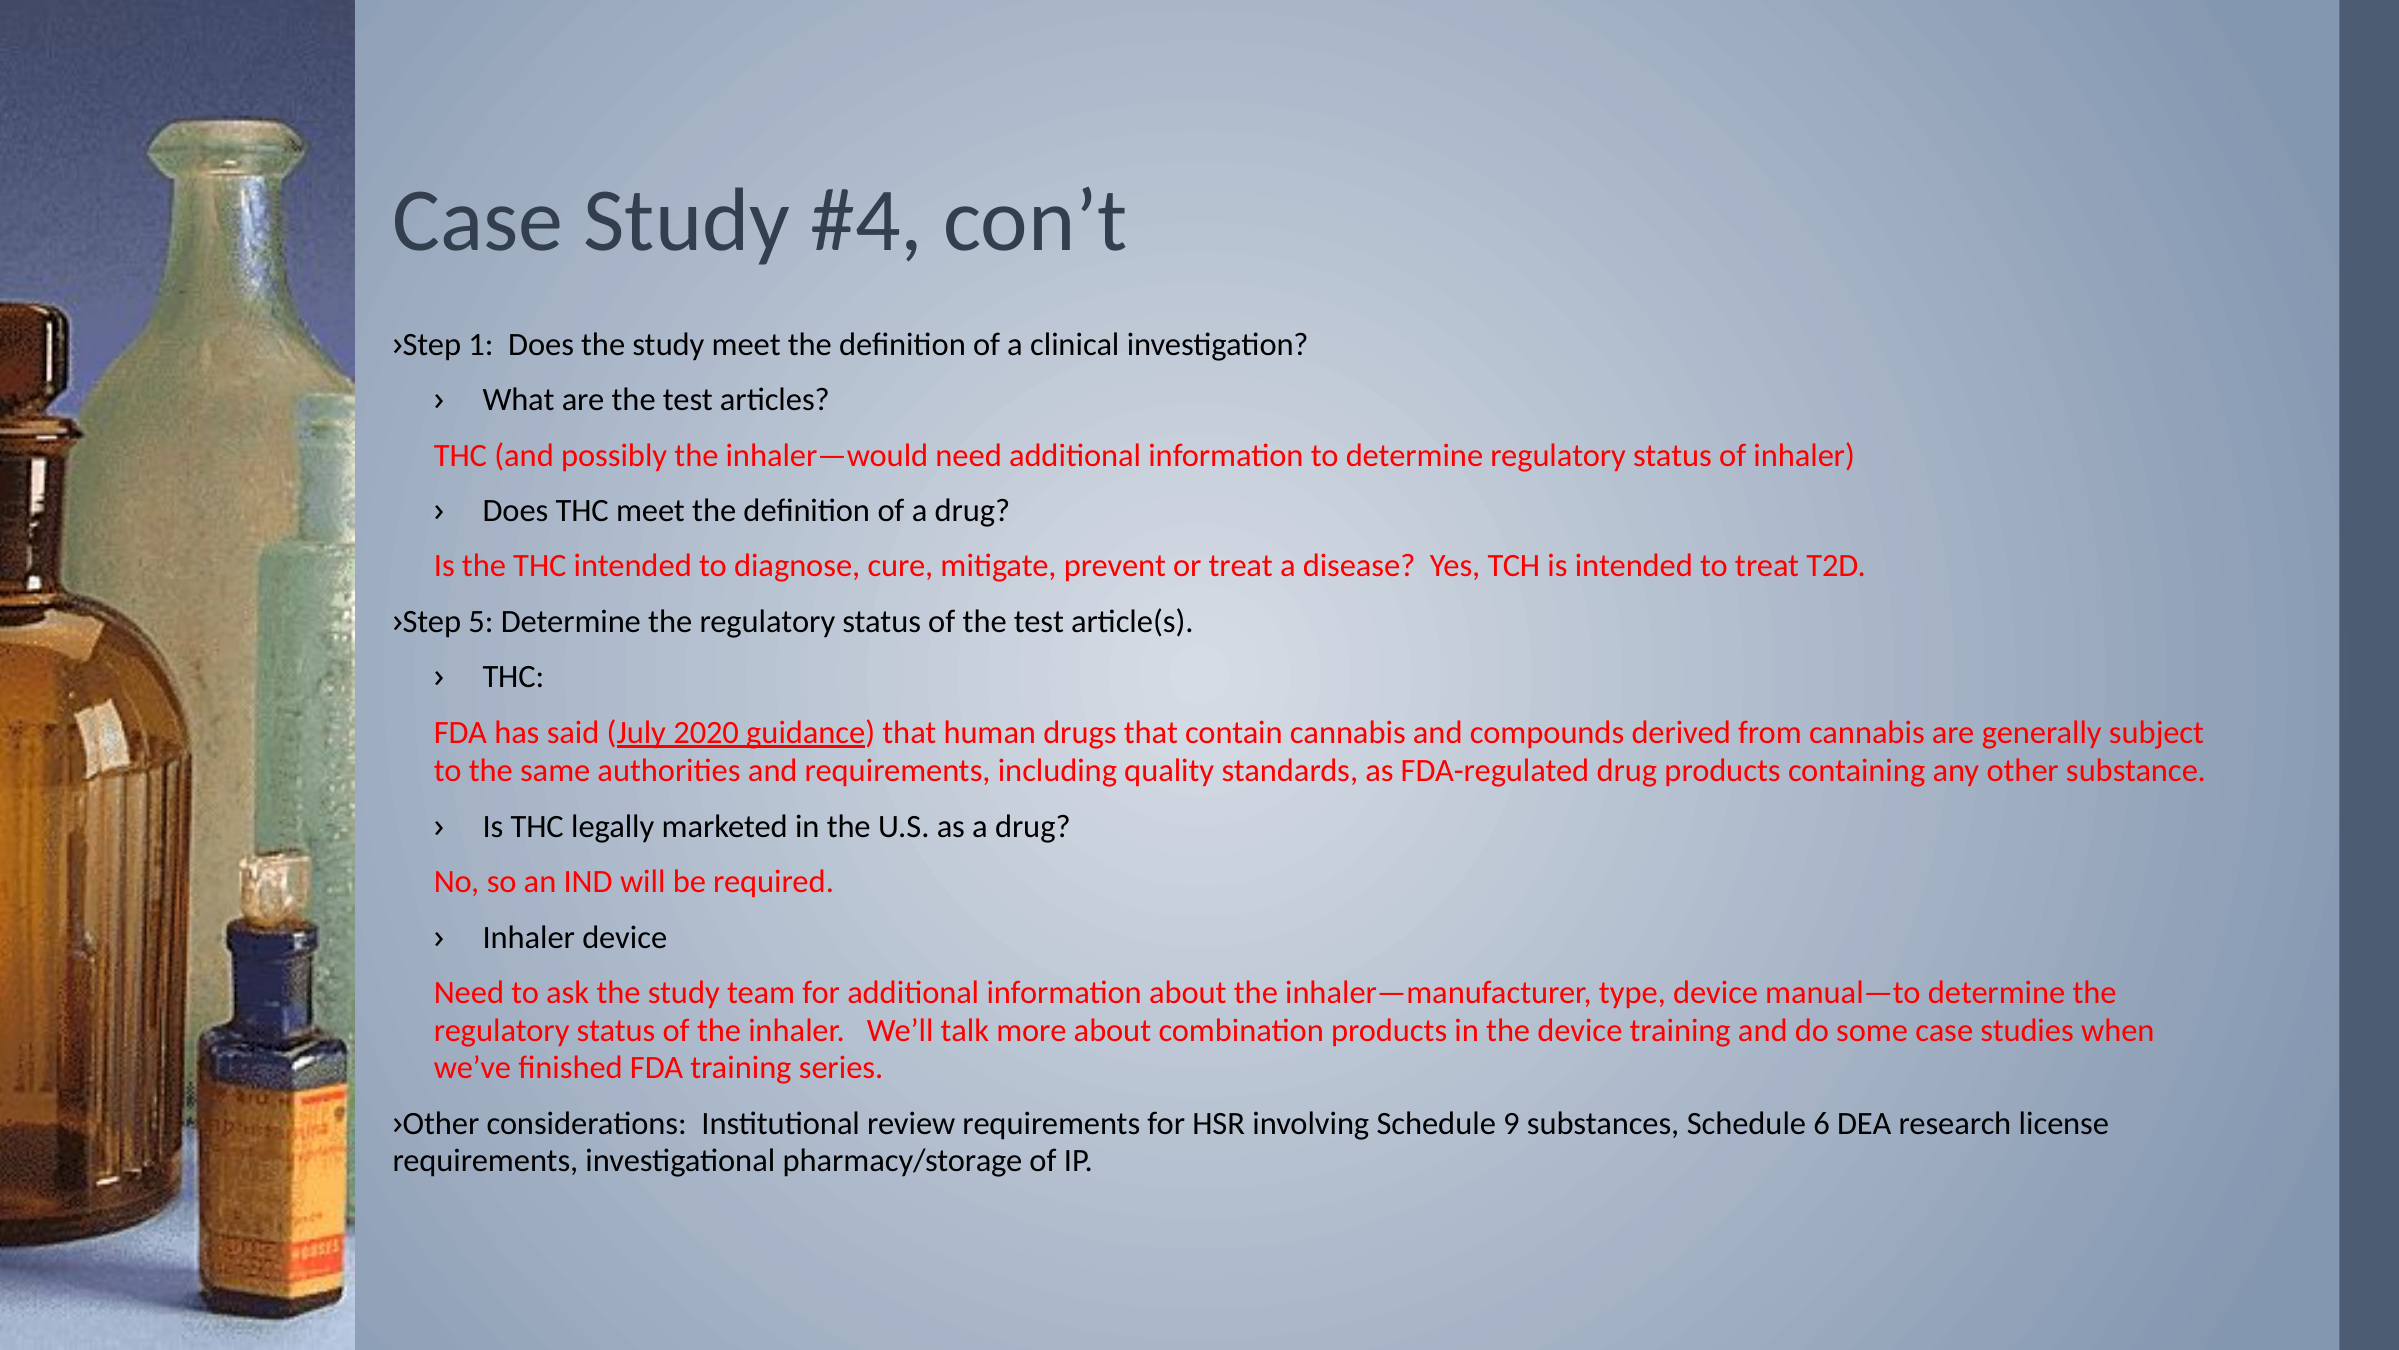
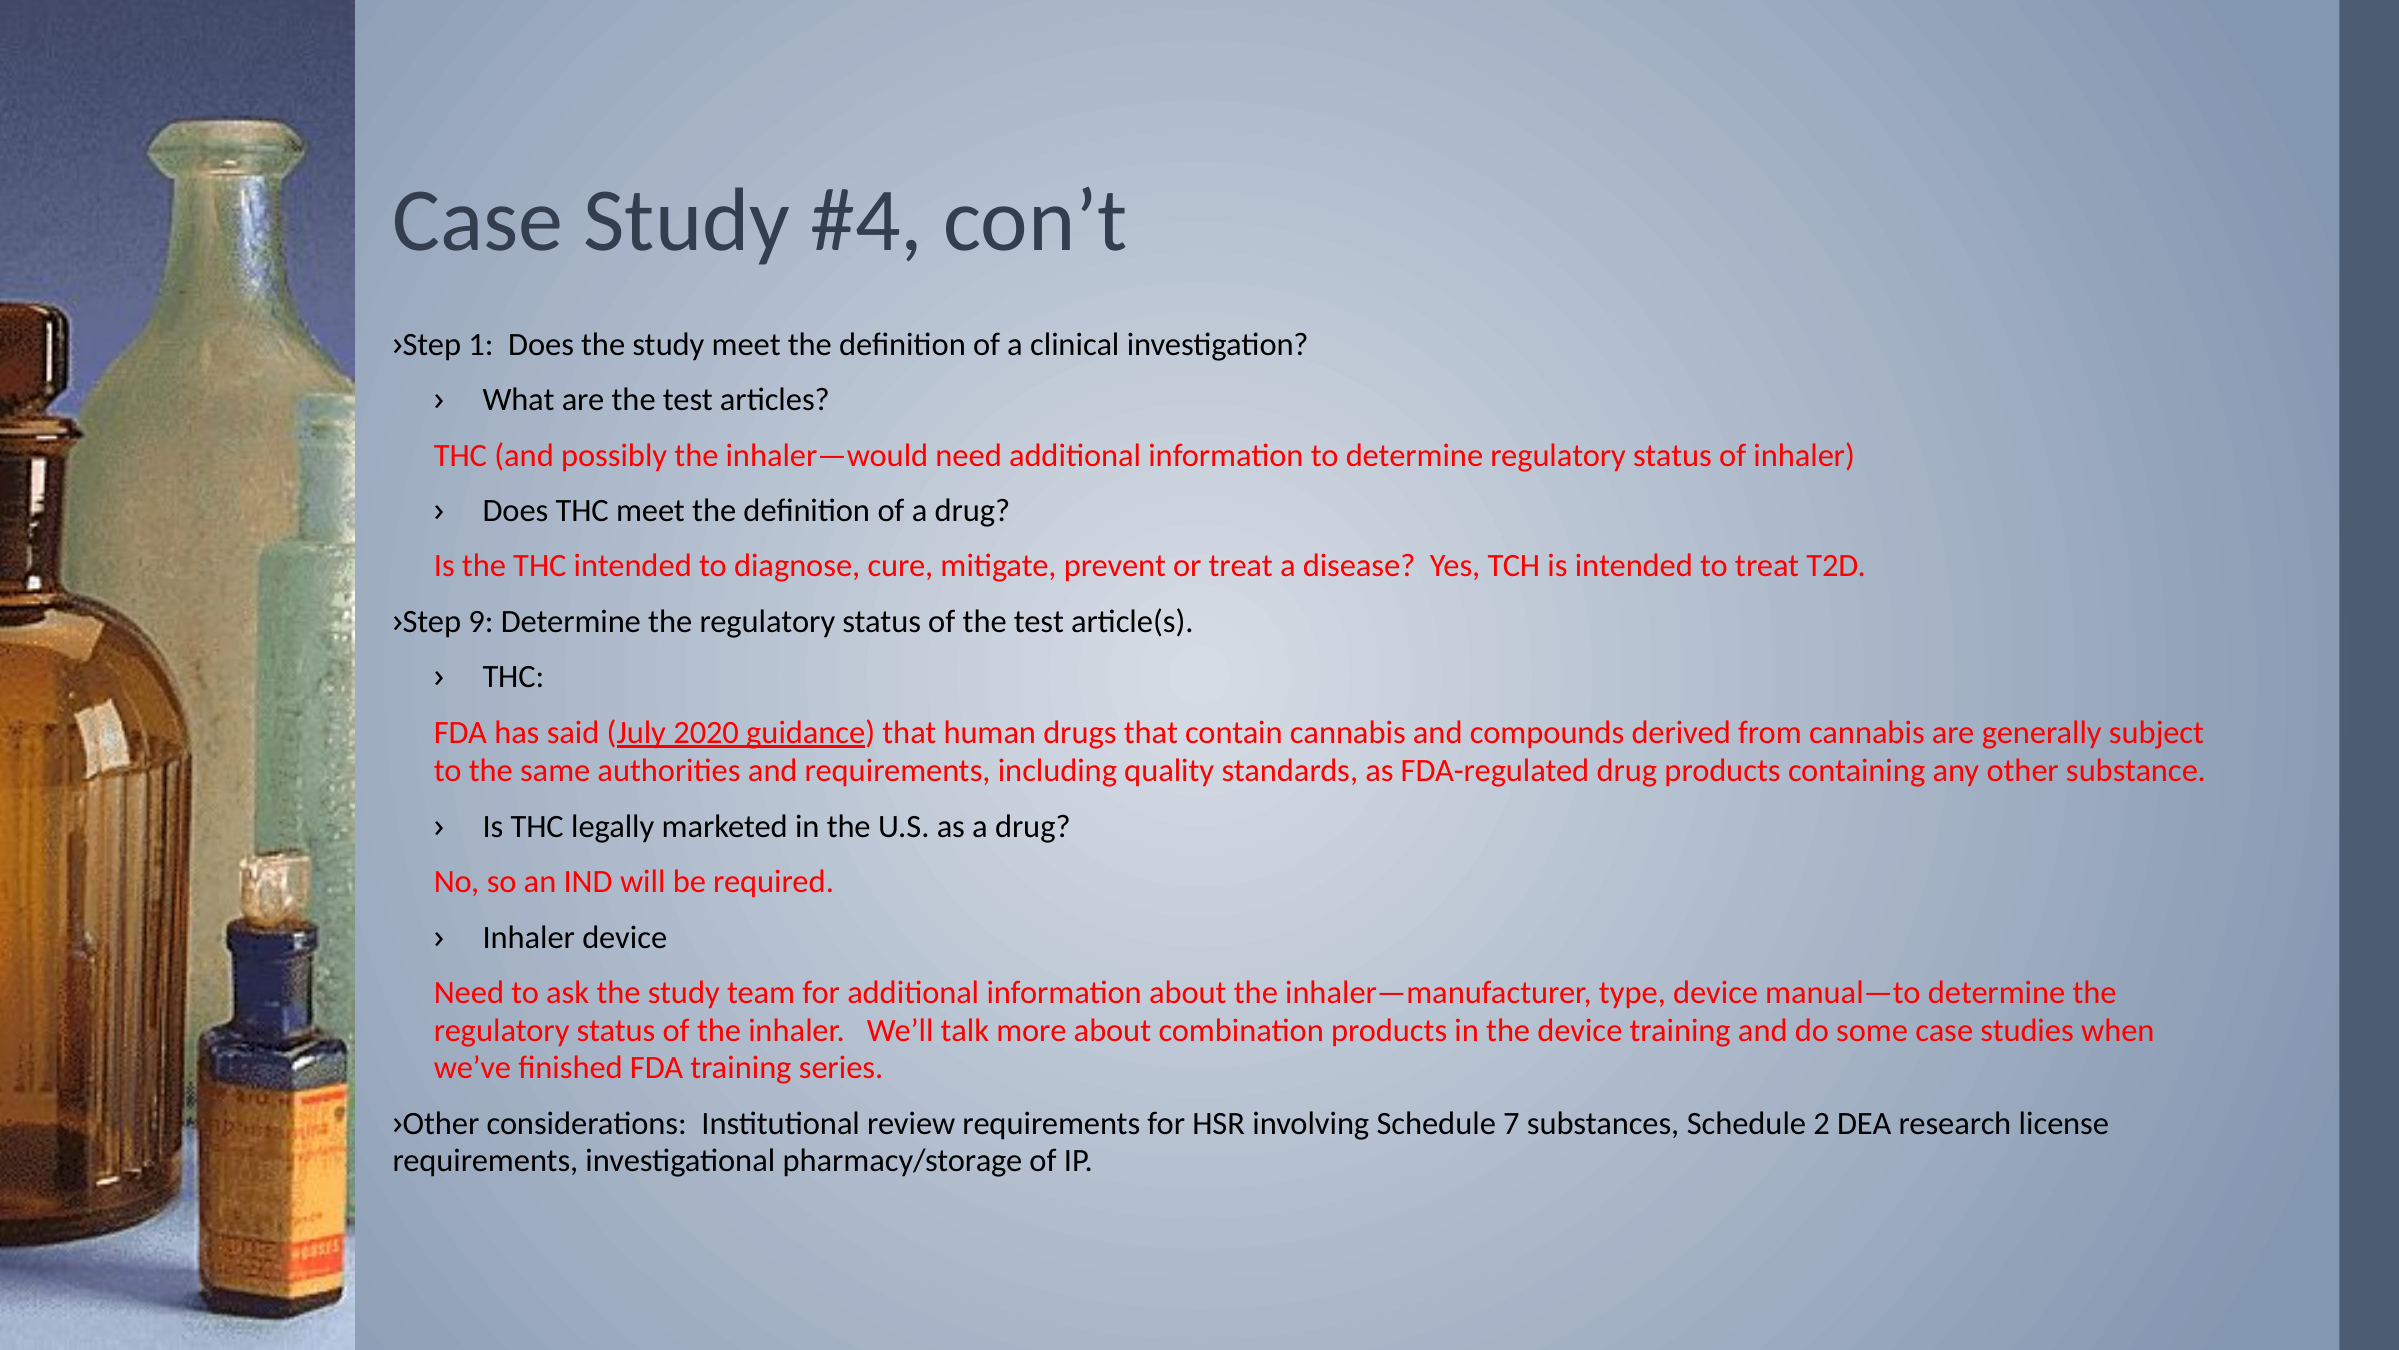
5: 5 -> 9
9: 9 -> 7
6: 6 -> 2
